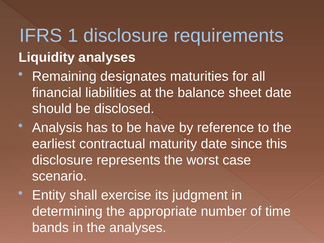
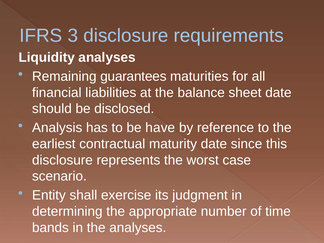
1: 1 -> 3
designates: designates -> guarantees
